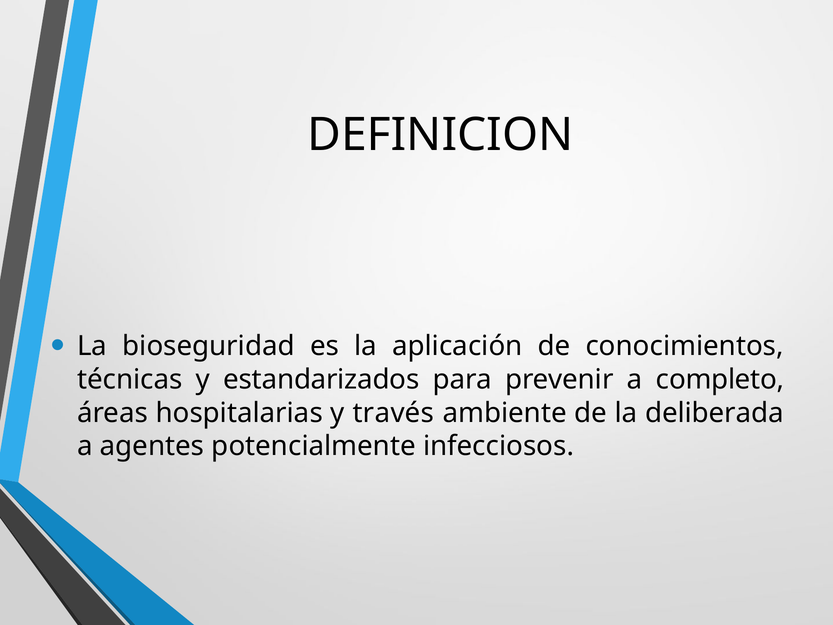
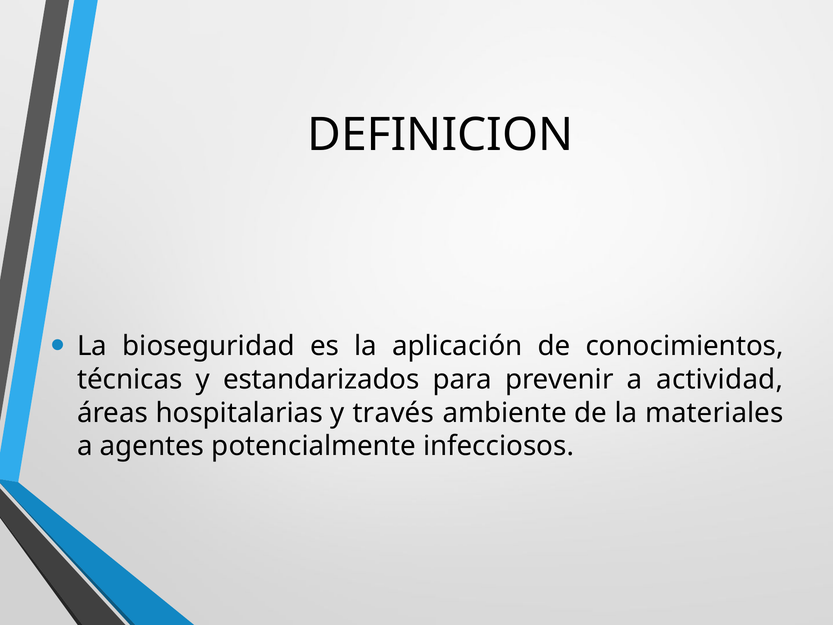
completo: completo -> actividad
deliberada: deliberada -> materiales
